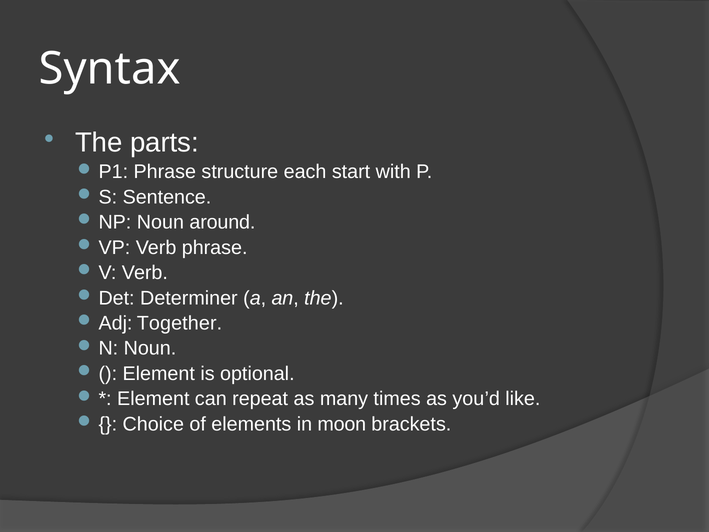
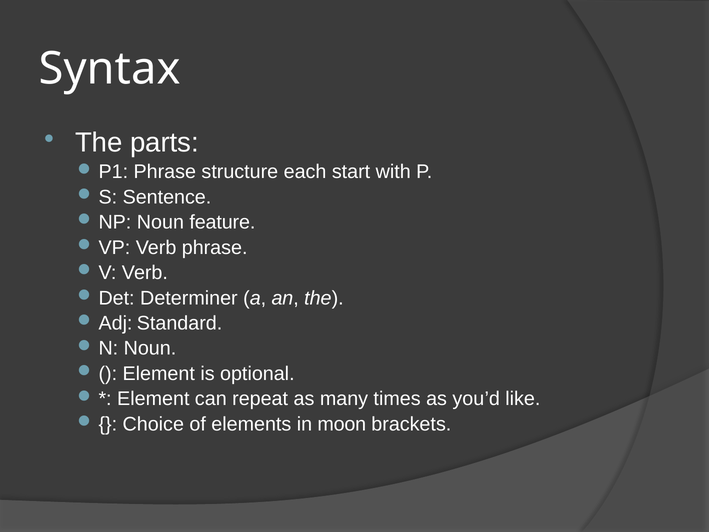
around: around -> feature
Together: Together -> Standard
